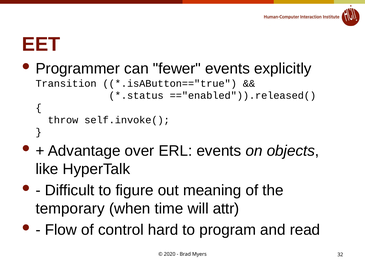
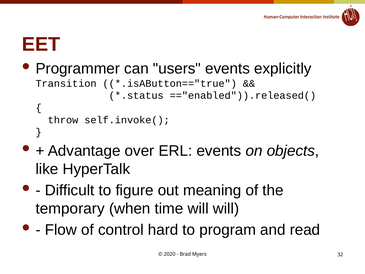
fewer: fewer -> users
will attr: attr -> will
